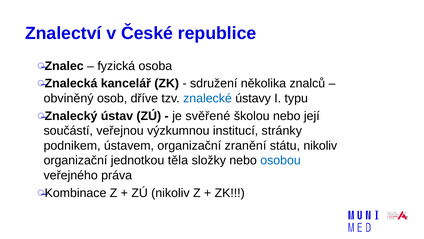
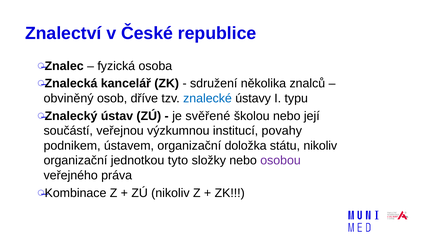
stránky: stránky -> povahy
zranění: zranění -> doložka
těla: těla -> tyto
osobou colour: blue -> purple
